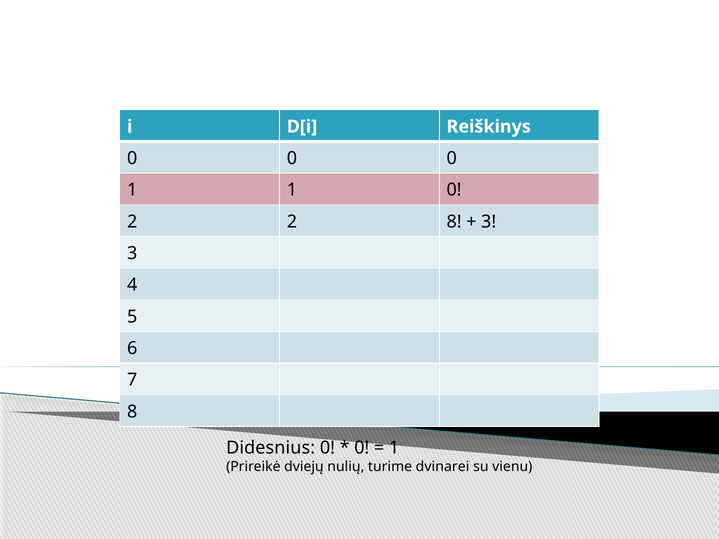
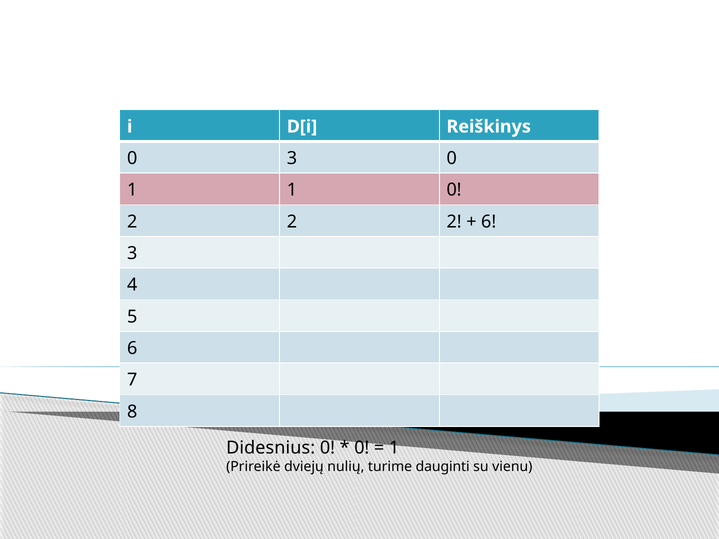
0 at (292, 158): 0 -> 3
2 2 8: 8 -> 2
3 at (489, 222): 3 -> 6
dvinarei: dvinarei -> dauginti
